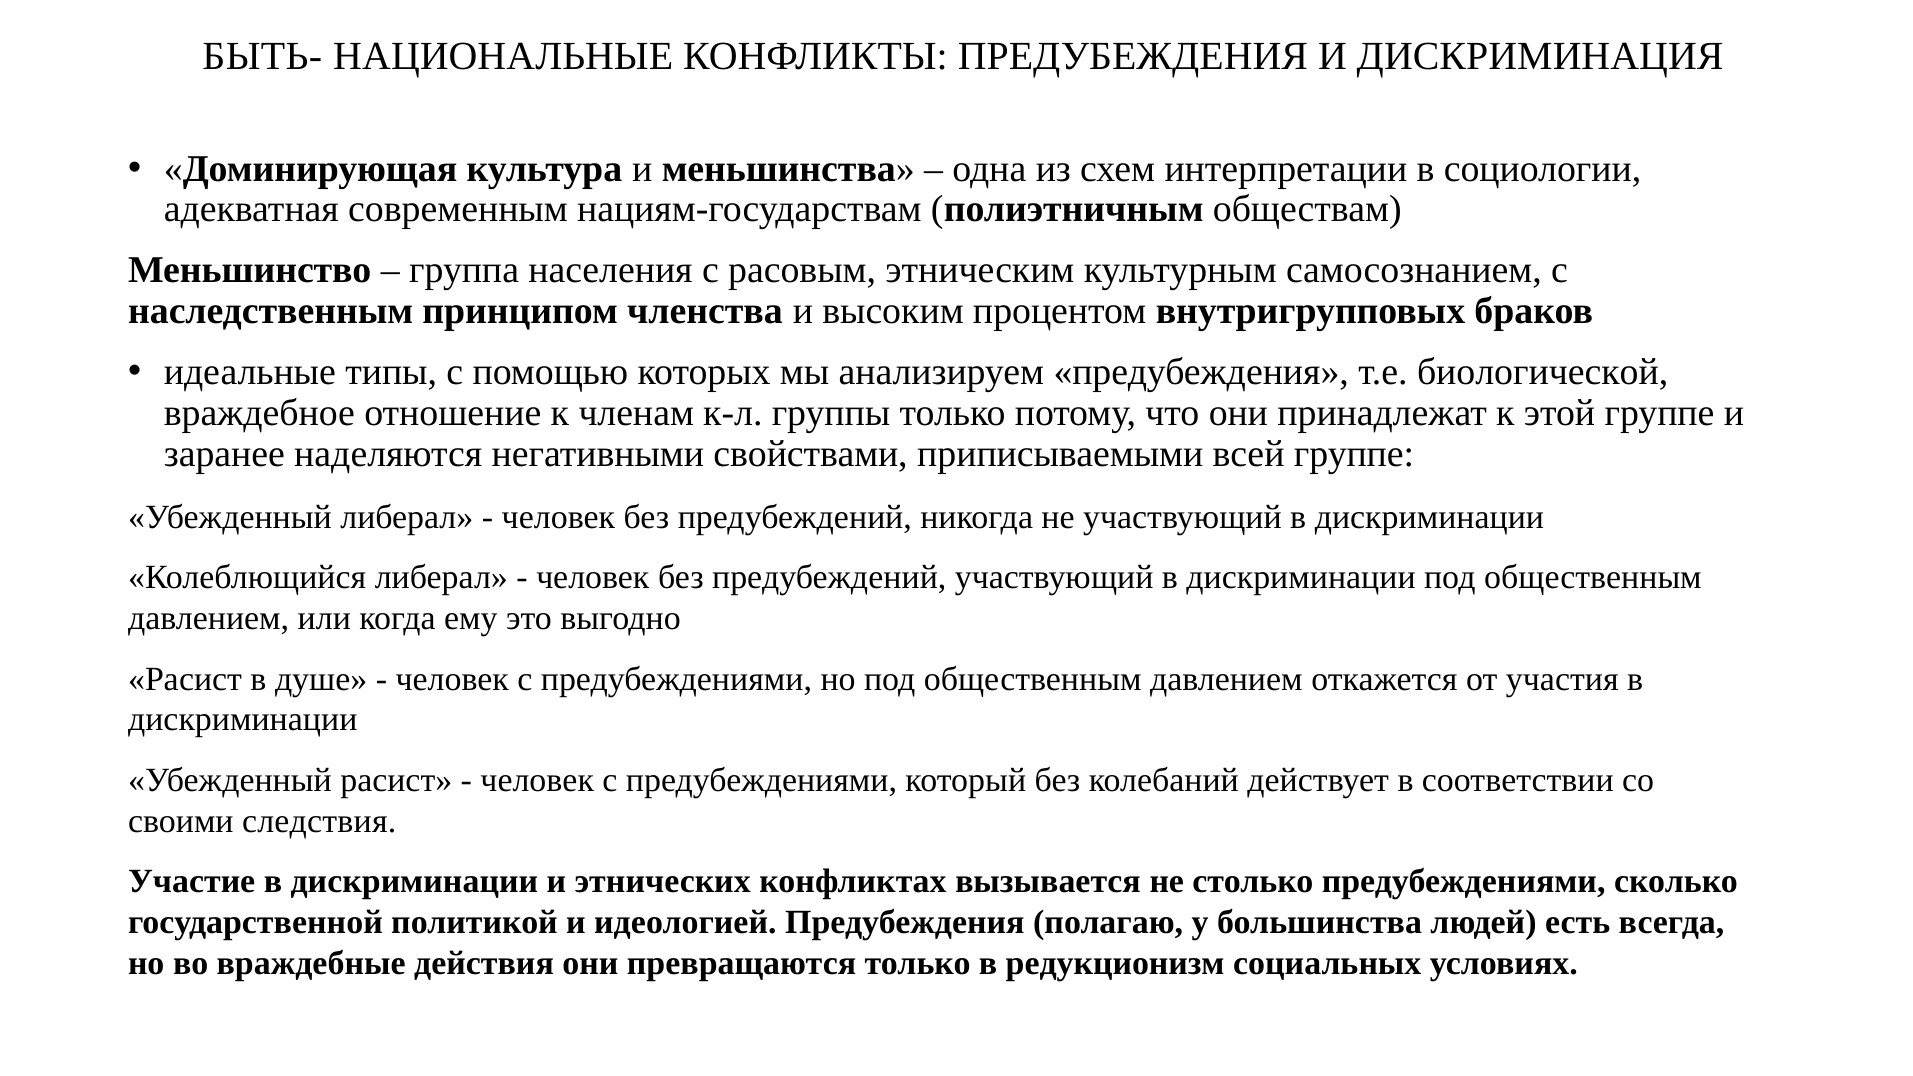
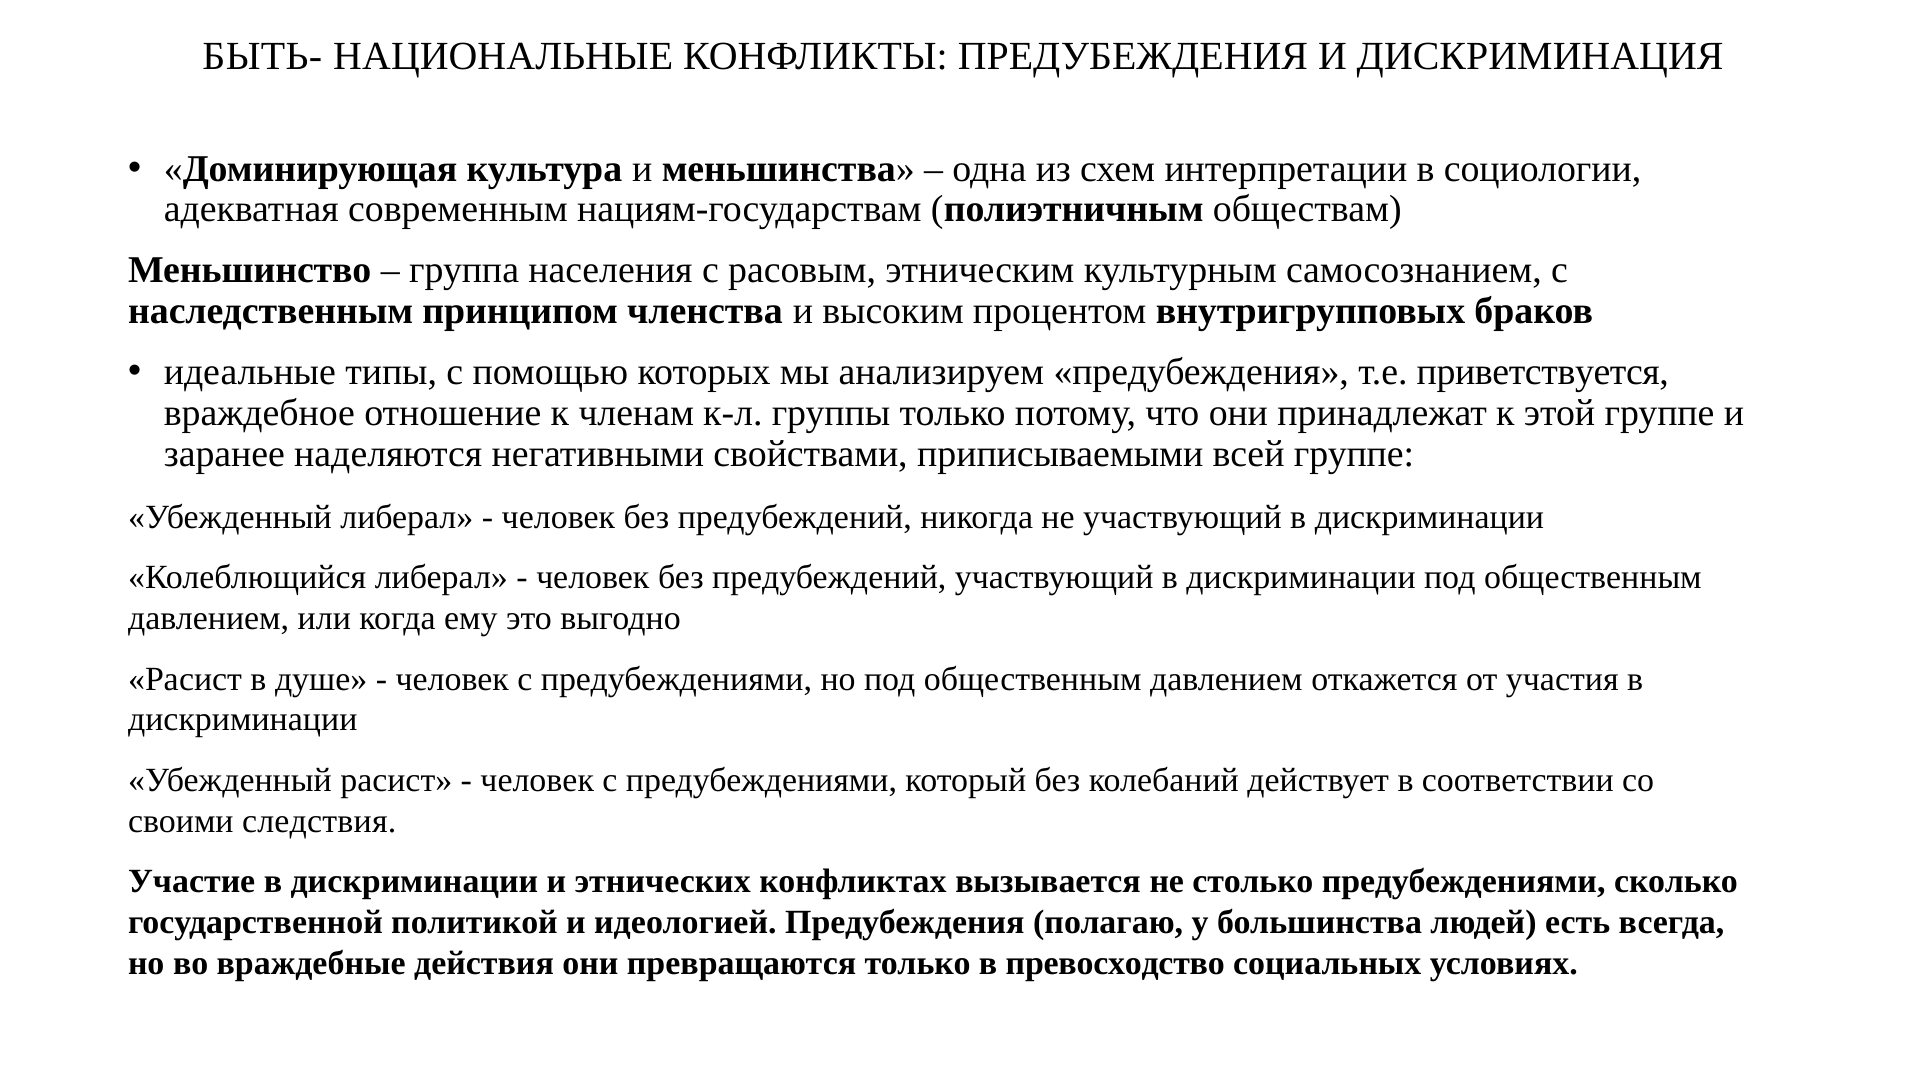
биологической: биологической -> приветствуется
редукционизм: редукционизм -> превосходство
